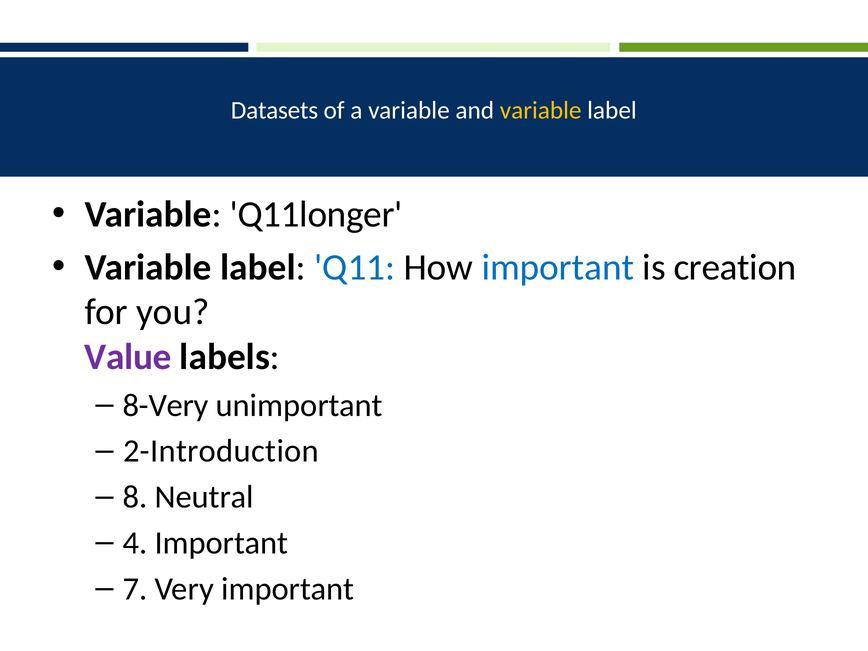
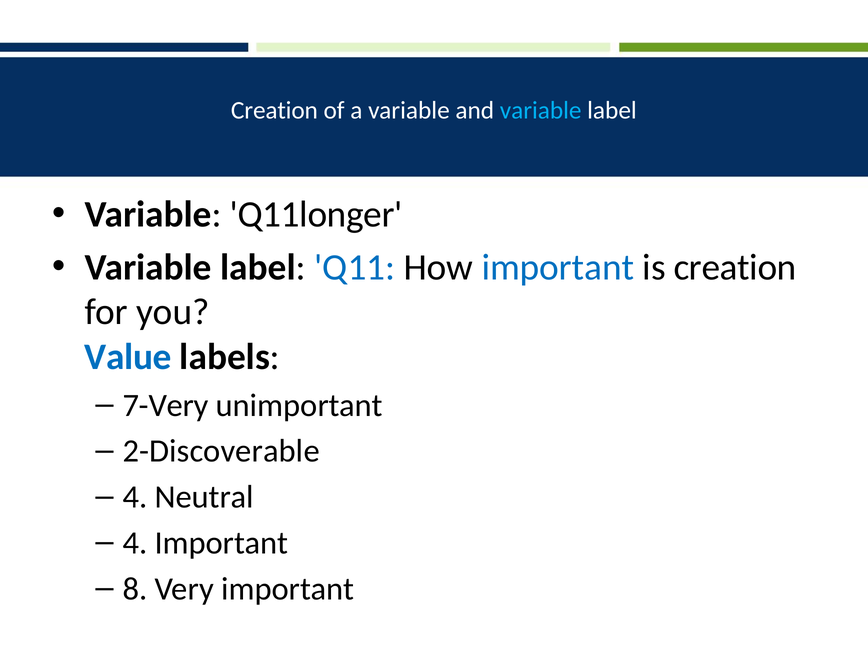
Datasets at (274, 110): Datasets -> Creation
variable at (541, 110) colour: yellow -> light blue
Value colour: purple -> blue
8-Very: 8-Very -> 7-Very
2-Introduction: 2-Introduction -> 2-Discoverable
8 at (135, 497): 8 -> 4
7: 7 -> 8
